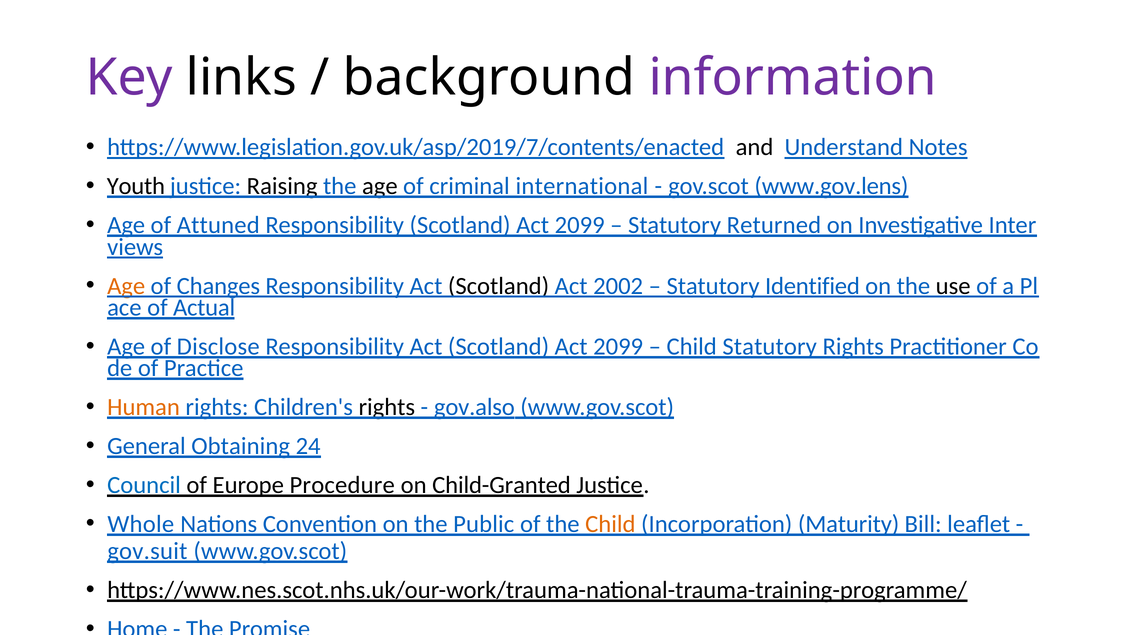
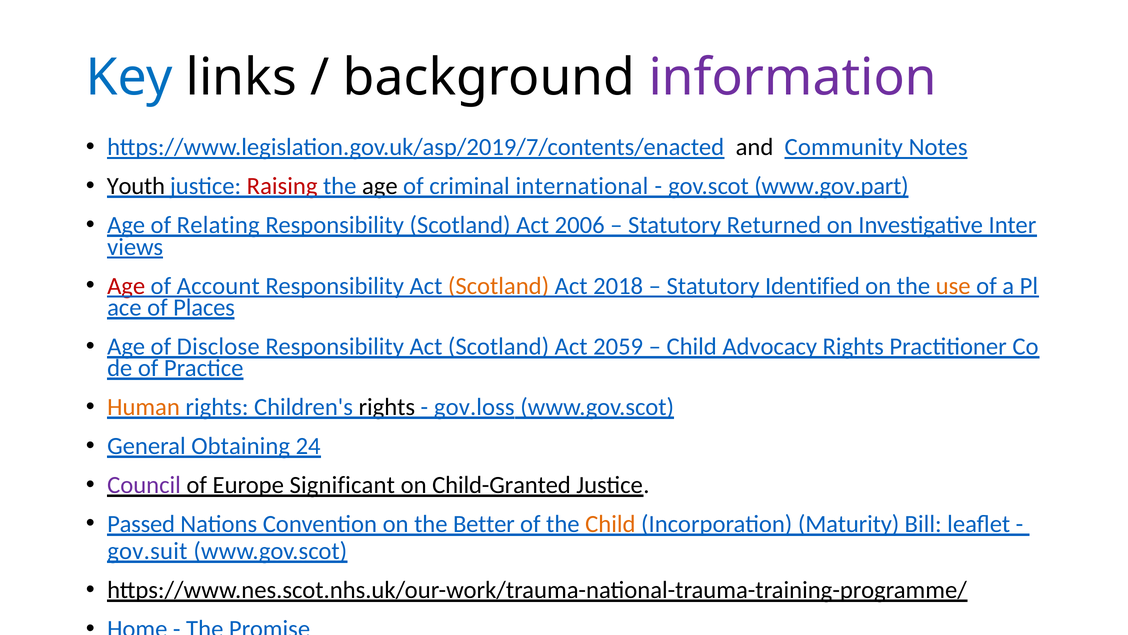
Key colour: purple -> blue
Understand: Understand -> Community
Raising colour: black -> red
www.gov.lens: www.gov.lens -> www.gov.part
Attuned: Attuned -> Relating
Responsibility Scotland Act 2099: 2099 -> 2006
Age at (126, 286) colour: orange -> red
Changes: Changes -> Account
Scotland at (499, 286) colour: black -> orange
2002: 2002 -> 2018
use colour: black -> orange
Actual: Actual -> Places
Act Scotland Act 2099: 2099 -> 2059
Child Statutory: Statutory -> Advocacy
gov.also: gov.also -> gov.loss
Council colour: blue -> purple
Procedure: Procedure -> Significant
Whole: Whole -> Passed
Public: Public -> Better
